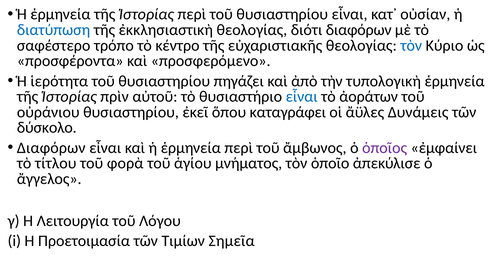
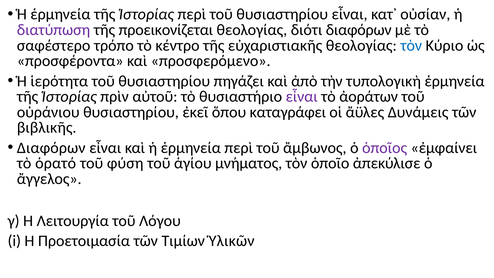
διατύπωση colour: blue -> purple
ἐκκλησιαστικὴ: ἐκκλησιαστικὴ -> προεικονίζεται
εἶναι at (302, 97) colour: blue -> purple
δύσκολο: δύσκολο -> βιβλικῆς
τίτλου: τίτλου -> ὁρατό
φορὰ: φορὰ -> φύση
Σημεῖα: Σημεῖα -> Ὑλικῶν
